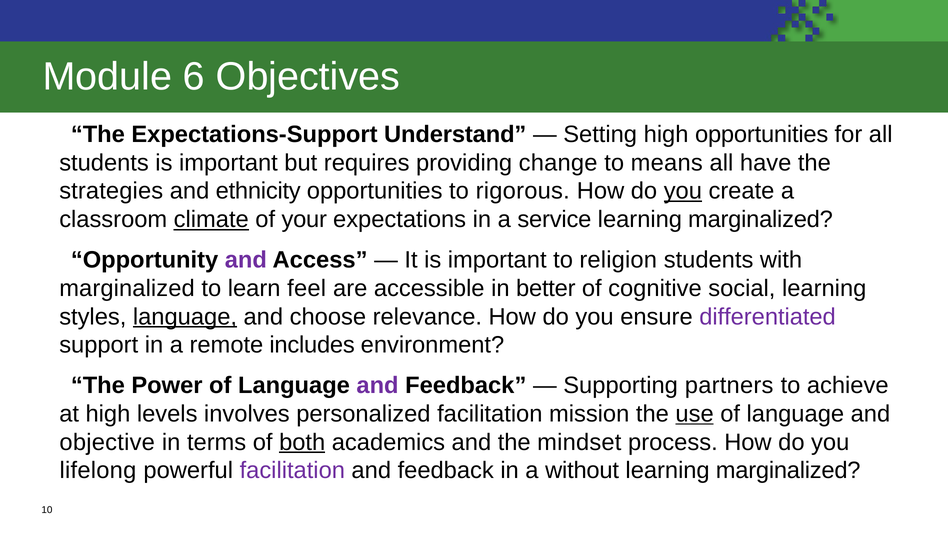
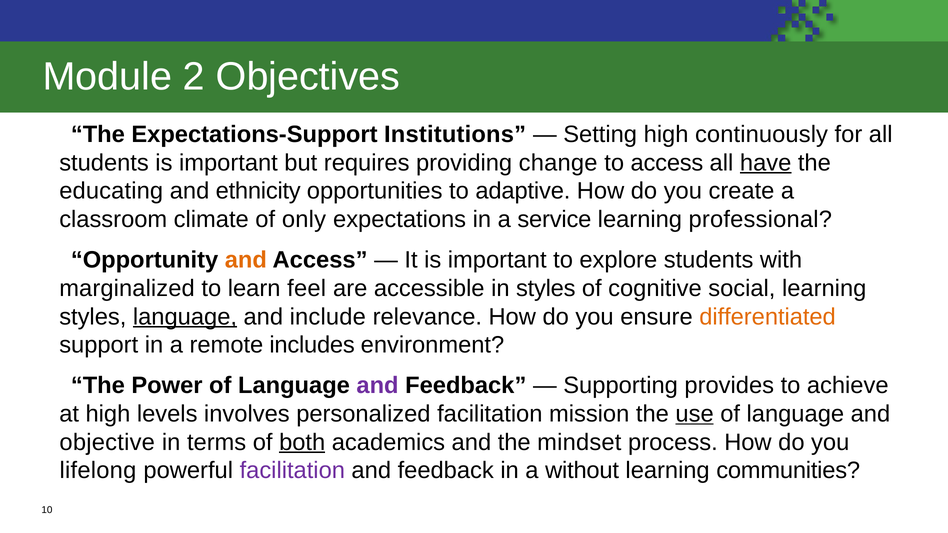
6: 6 -> 2
Understand: Understand -> Institutions
high opportunities: opportunities -> continuously
to means: means -> access
have underline: none -> present
strategies: strategies -> educating
rigorous: rigorous -> adaptive
you at (683, 191) underline: present -> none
climate underline: present -> none
your: your -> only
marginalized at (760, 220): marginalized -> professional
and at (246, 260) colour: purple -> orange
religion: religion -> explore
in better: better -> styles
choose: choose -> include
differentiated colour: purple -> orange
partners: partners -> provides
marginalized at (788, 471): marginalized -> communities
